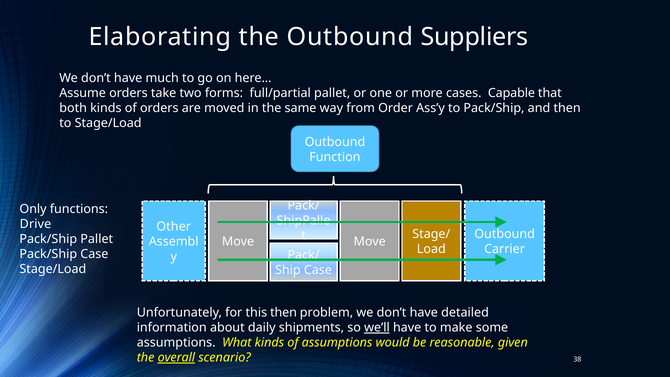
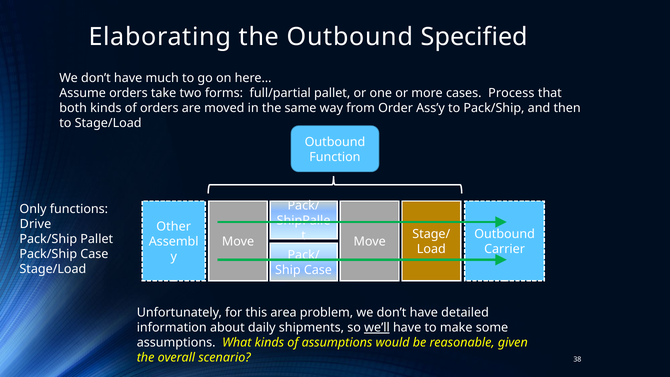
Suppliers: Suppliers -> Specified
Capable: Capable -> Process
this then: then -> area
overall underline: present -> none
